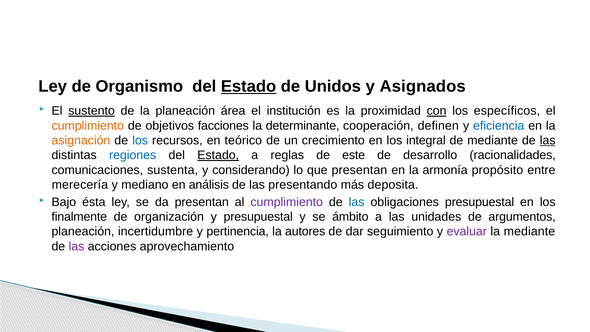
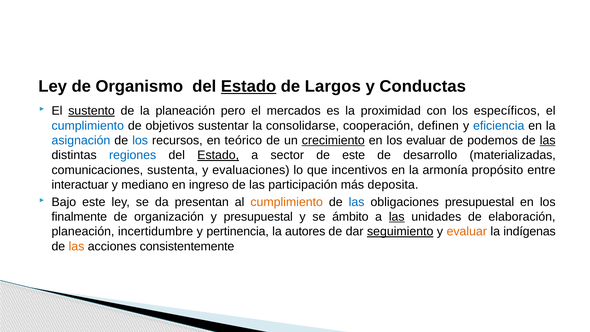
Unidos: Unidos -> Largos
Asignados: Asignados -> Conductas
área: área -> pero
institución: institución -> mercados
con underline: present -> none
cumplimiento at (88, 126) colour: orange -> blue
facciones: facciones -> sustentar
determinante: determinante -> consolidarse
asignación colour: orange -> blue
crecimiento underline: none -> present
los integral: integral -> evaluar
de mediante: mediante -> podemos
reglas: reglas -> sector
racionalidades: racionalidades -> materializadas
considerando: considerando -> evaluaciones
que presentan: presentan -> incentivos
merecería: merecería -> interactuar
análisis: análisis -> ingreso
presentando: presentando -> participación
Bajo ésta: ésta -> este
cumplimiento at (287, 202) colour: purple -> orange
las at (397, 217) underline: none -> present
argumentos: argumentos -> elaboración
seguimiento underline: none -> present
evaluar at (467, 231) colour: purple -> orange
la mediante: mediante -> indígenas
las at (76, 246) colour: purple -> orange
aprovechamiento: aprovechamiento -> consistentemente
